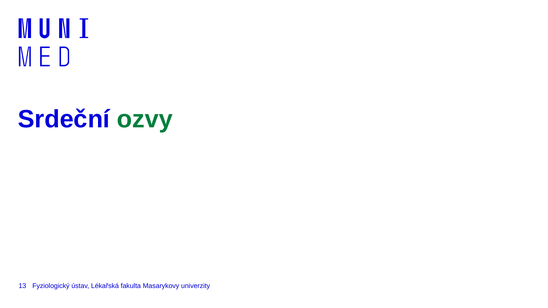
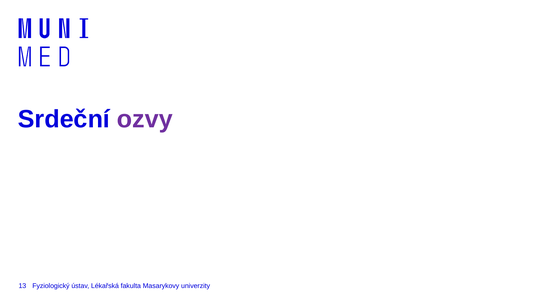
ozvy colour: green -> purple
